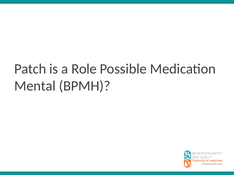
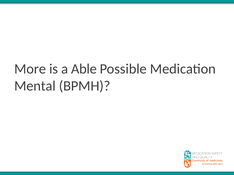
Patch: Patch -> More
Role: Role -> Able
